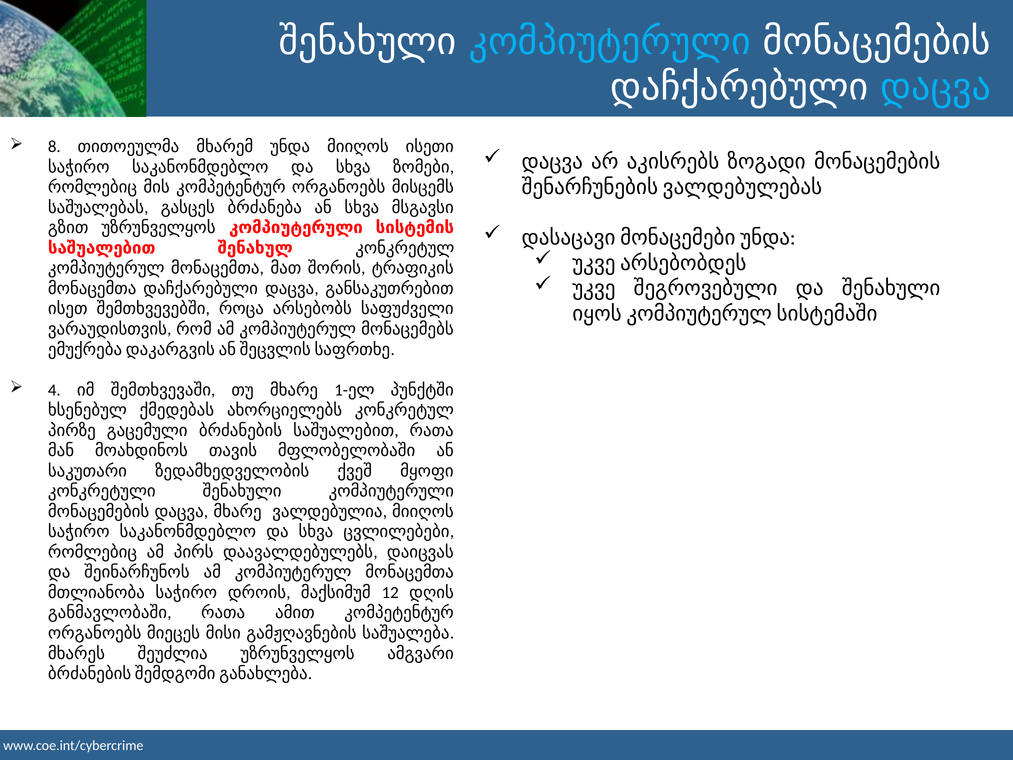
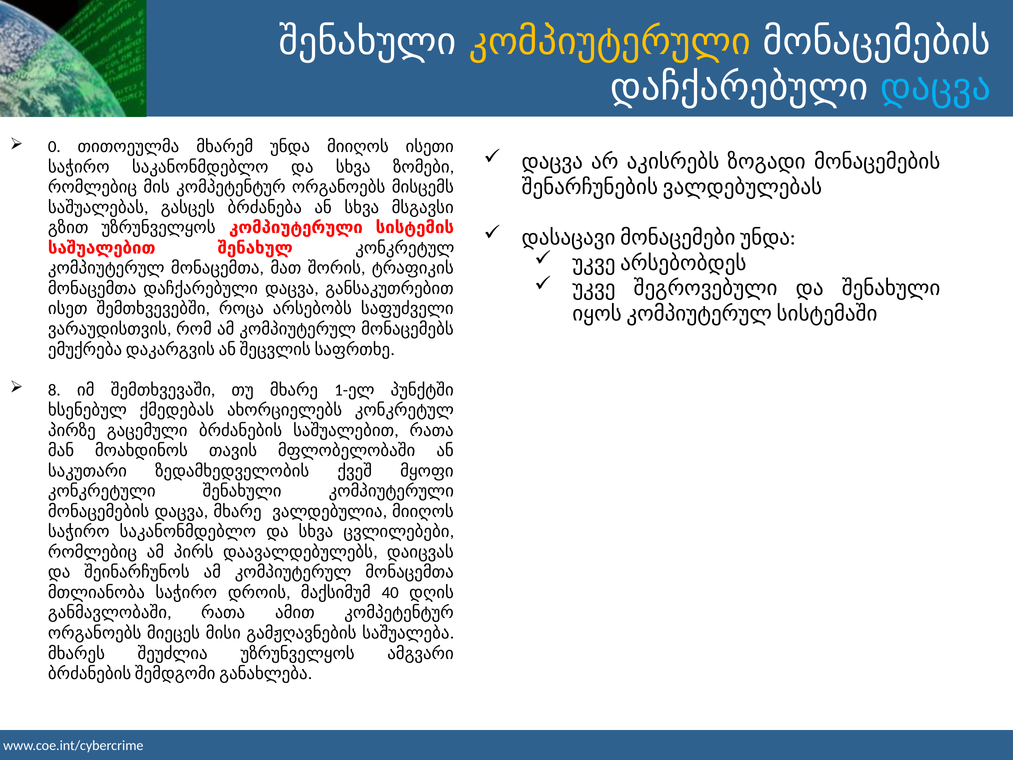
კომპიუტერული at (610, 41) colour: light blue -> yellow
8: 8 -> 0
4: 4 -> 8
12: 12 -> 40
